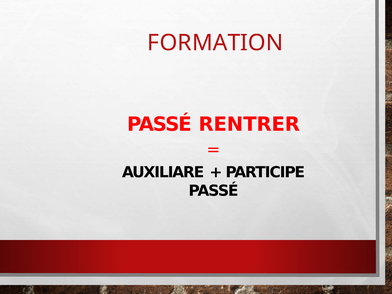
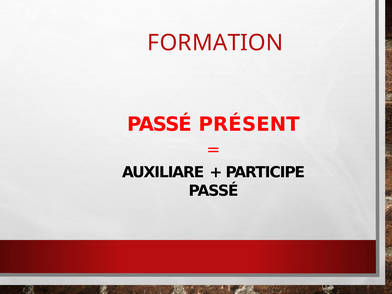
RENTRER: RENTRER -> PRÉSENT
